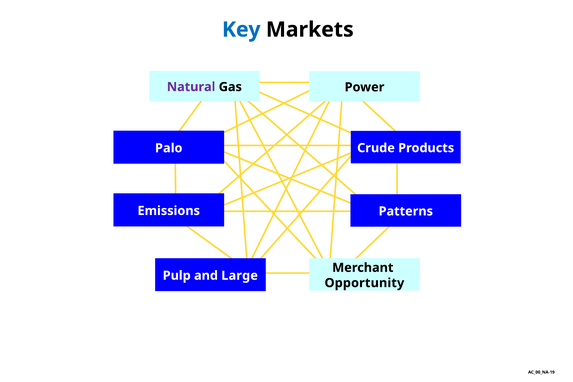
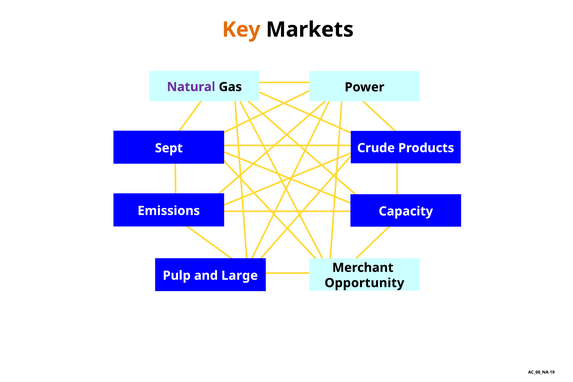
Key colour: blue -> orange
Palo: Palo -> Sept
Patterns: Patterns -> Capacity
